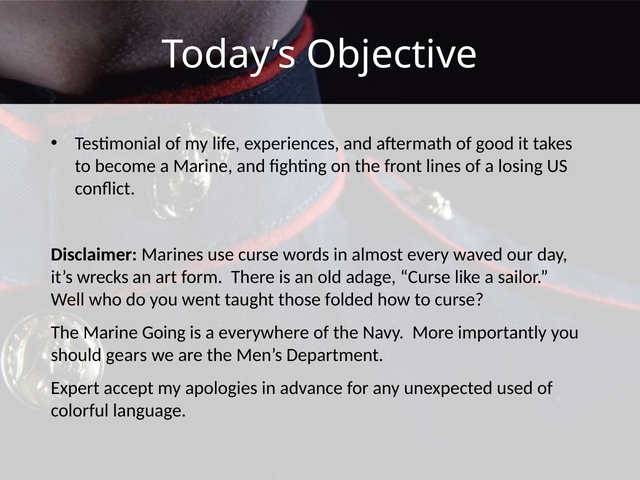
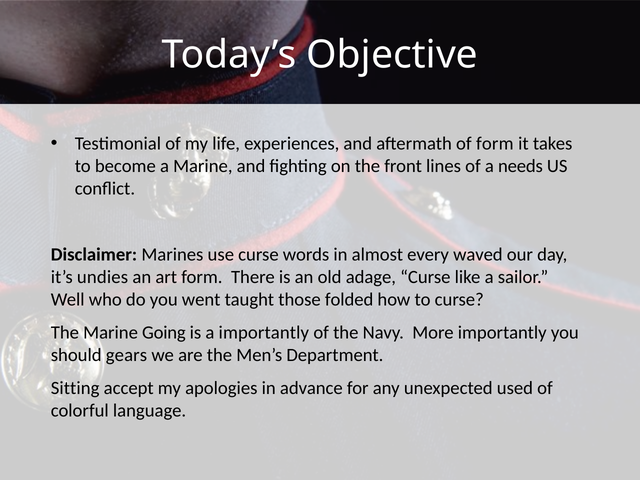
of good: good -> form
losing: losing -> needs
wrecks: wrecks -> undies
a everywhere: everywhere -> importantly
Expert: Expert -> Sitting
